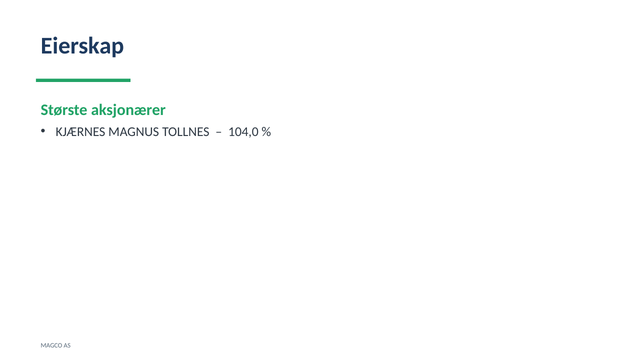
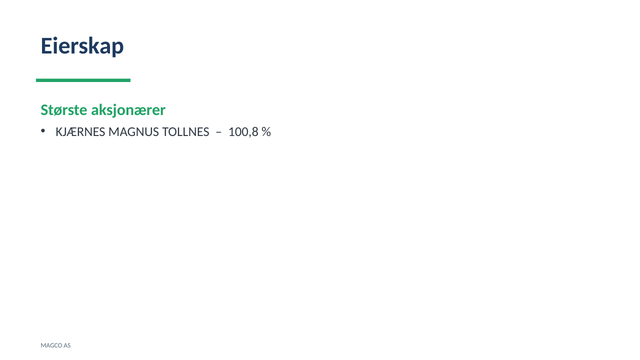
104,0: 104,0 -> 100,8
